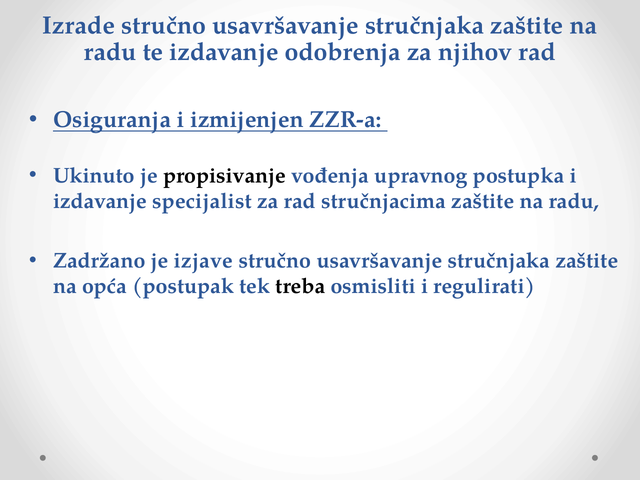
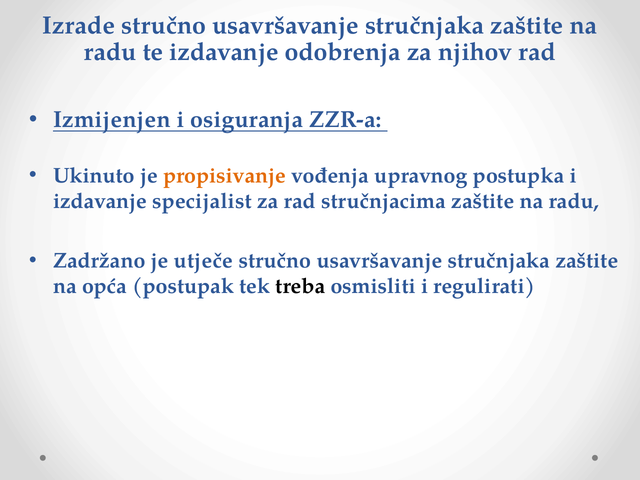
Osiguranja: Osiguranja -> Izmijenjen
izmijenjen: izmijenjen -> osiguranja
propisivanje colour: black -> orange
izjave: izjave -> utječe
